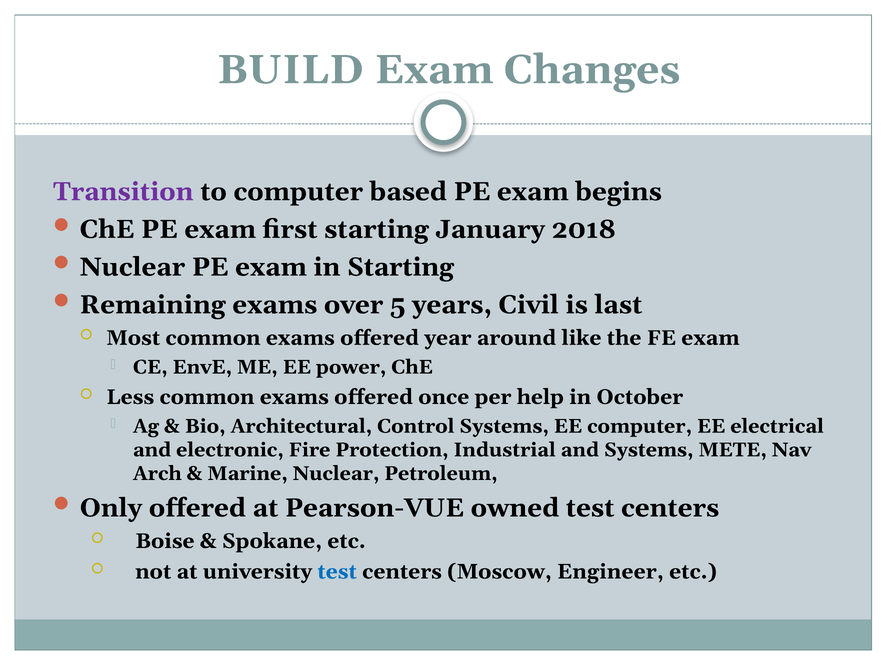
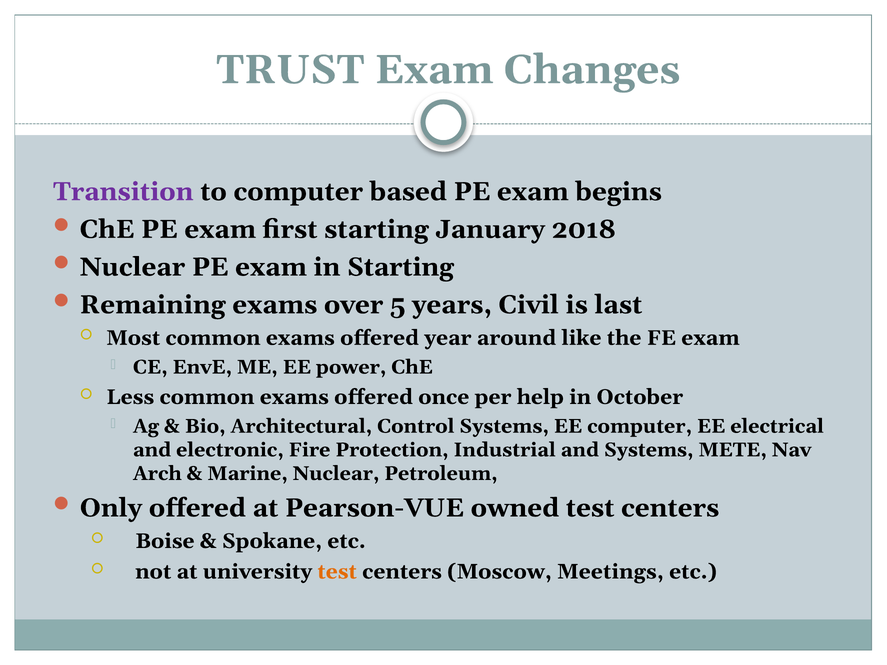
BUILD: BUILD -> TRUST
test at (337, 572) colour: blue -> orange
Engineer: Engineer -> Meetings
